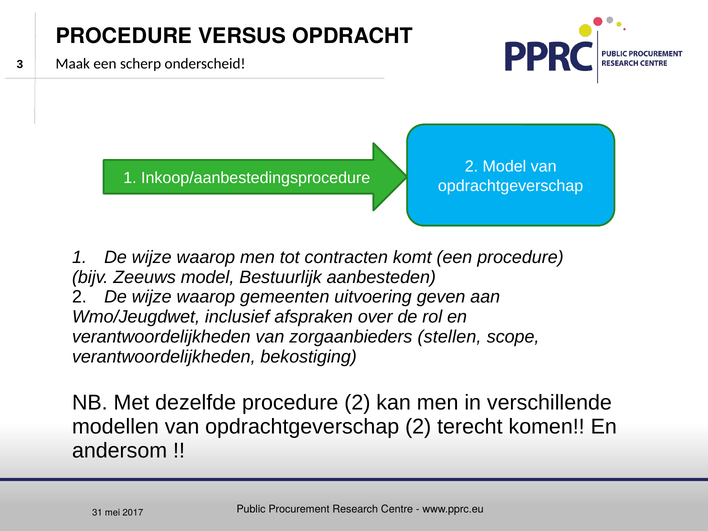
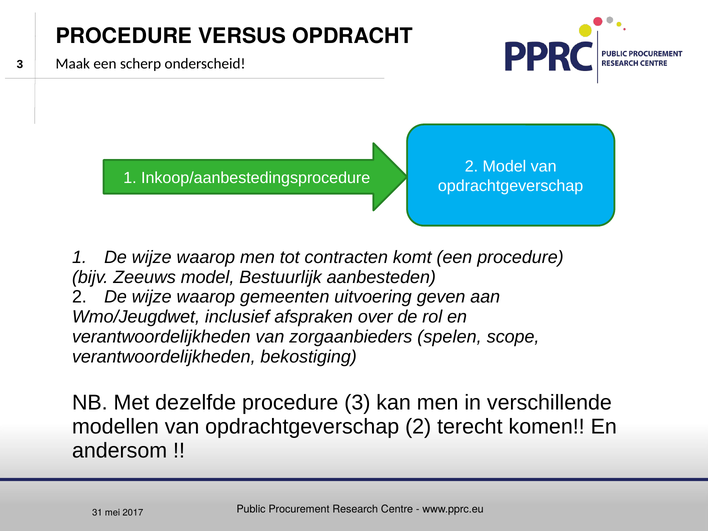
stellen: stellen -> spelen
procedure 2: 2 -> 3
